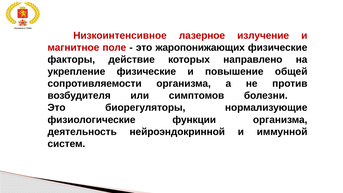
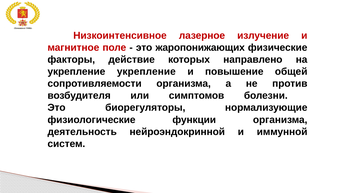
укрепление физические: физические -> укрепление
